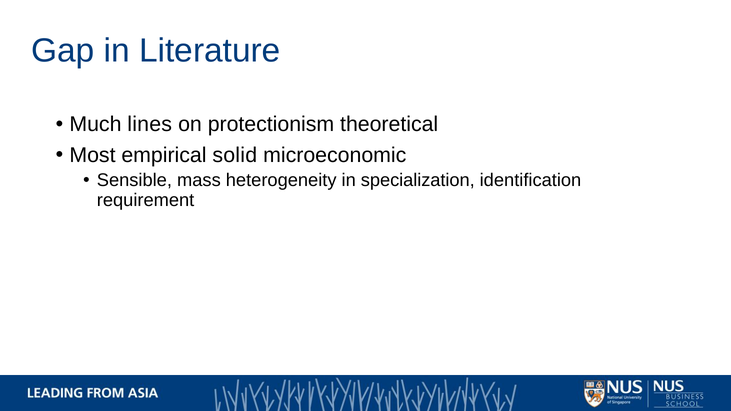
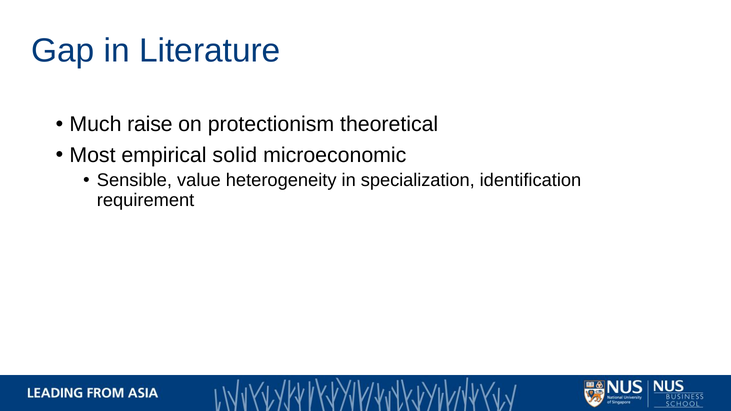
lines: lines -> raise
mass: mass -> value
